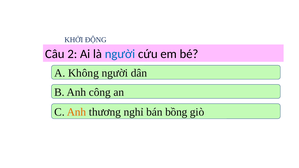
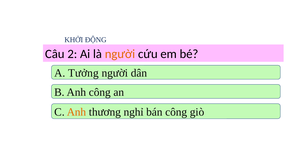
người at (120, 54) colour: blue -> orange
Không: Không -> Tưởng
bán bồng: bồng -> công
